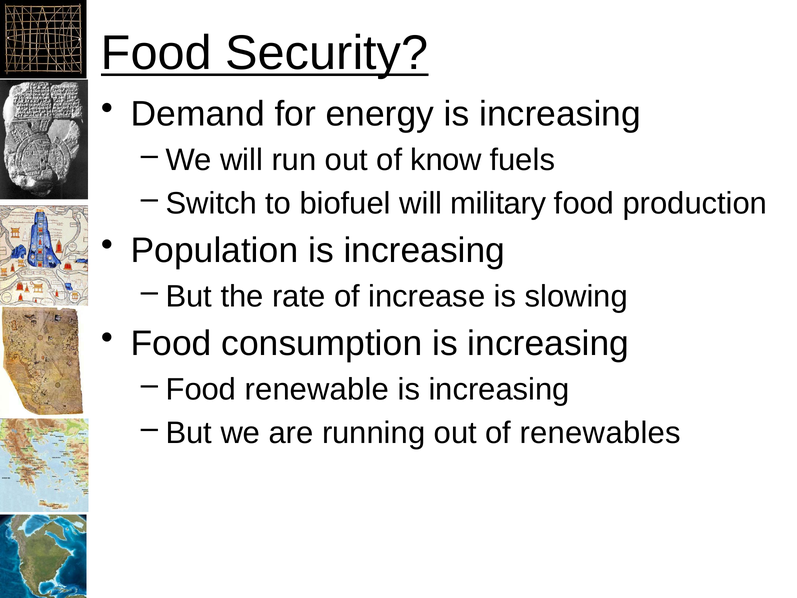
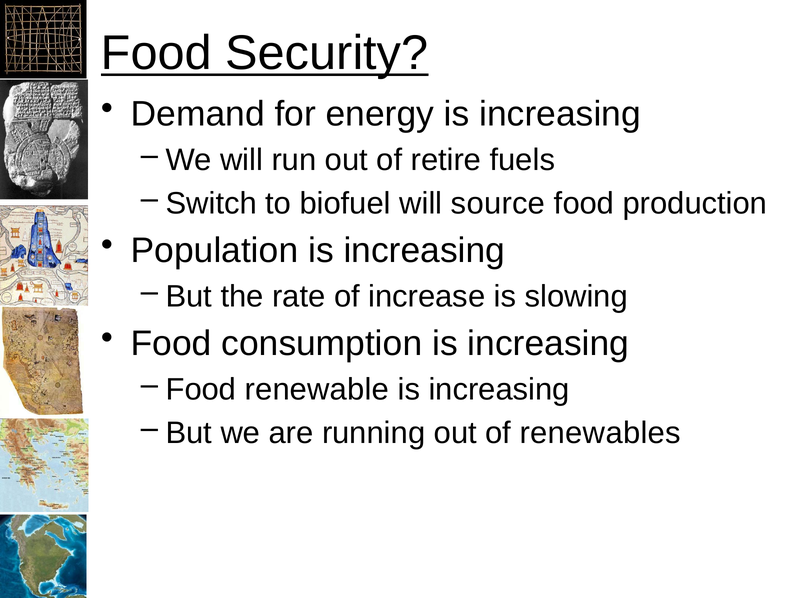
know: know -> retire
military: military -> source
